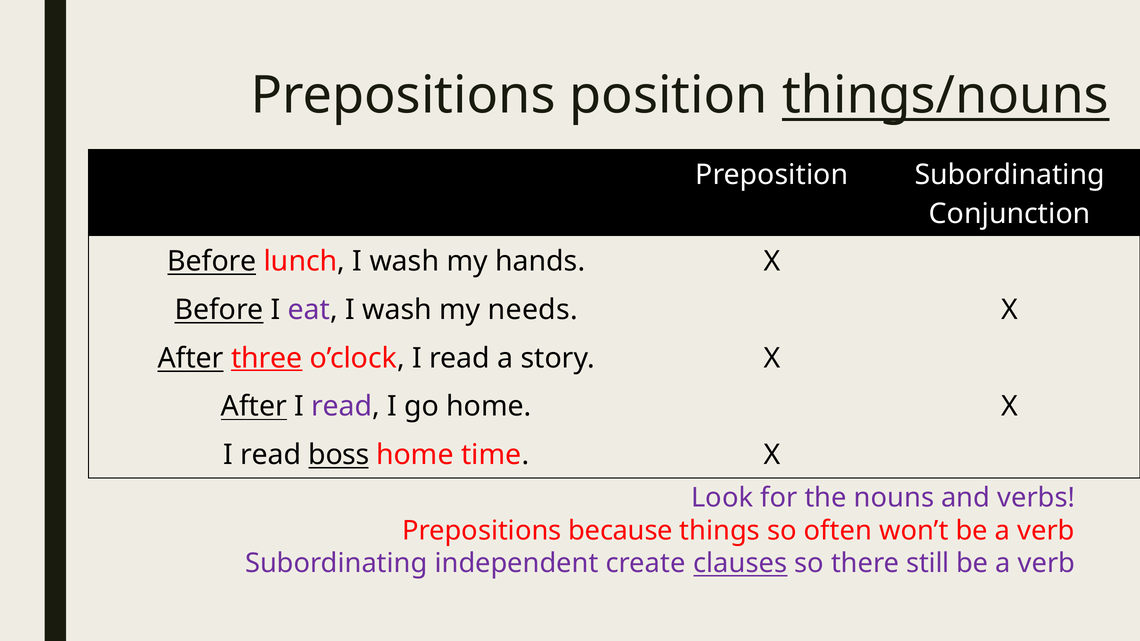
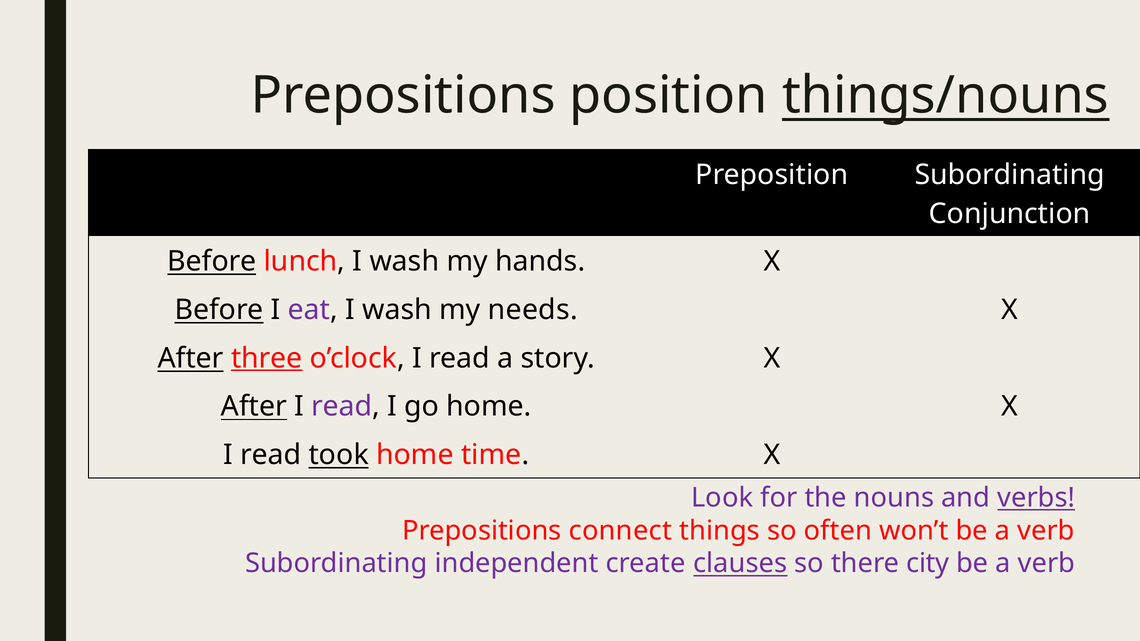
boss: boss -> took
verbs underline: none -> present
because: because -> connect
still: still -> city
